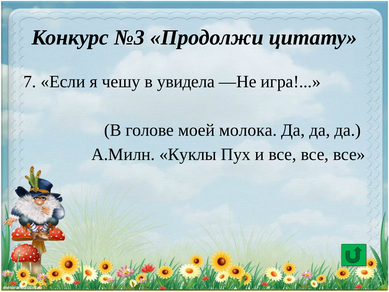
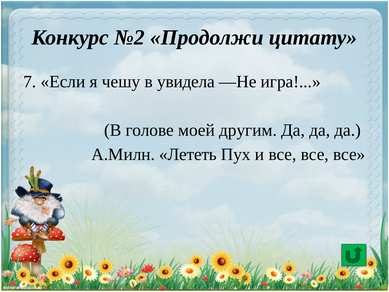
№3: №3 -> №2
молока: молока -> другим
Куклы: Куклы -> Лететь
